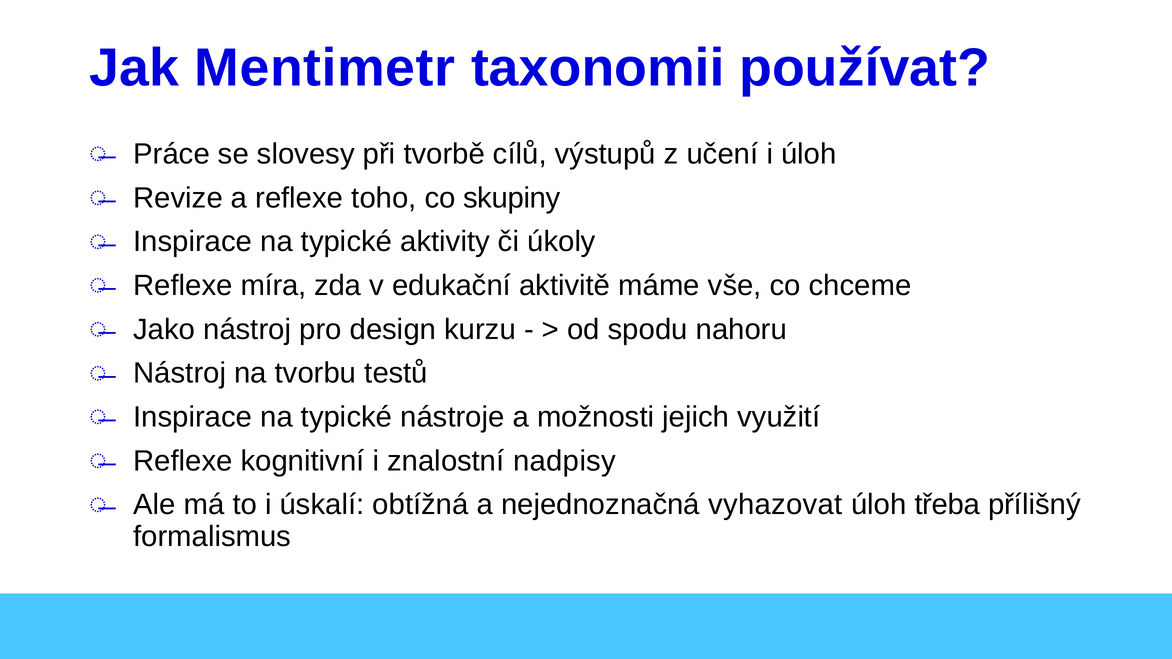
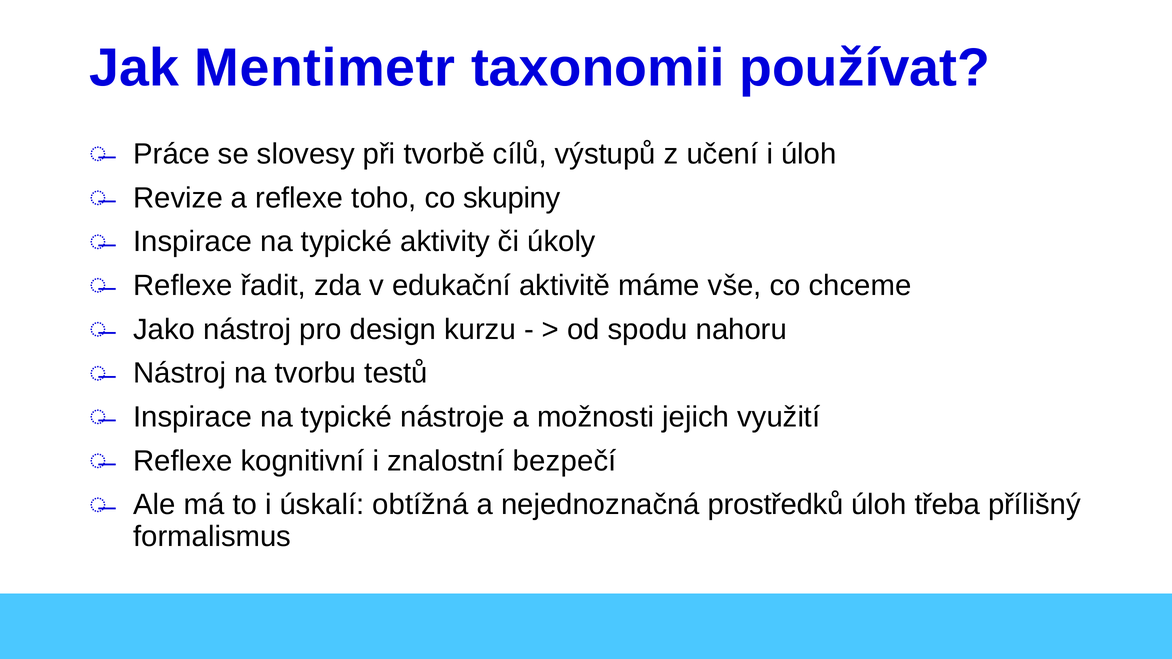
míra: míra -> řadit
nadpisy: nadpisy -> bezpečí
vyhazovat: vyhazovat -> prostředků
